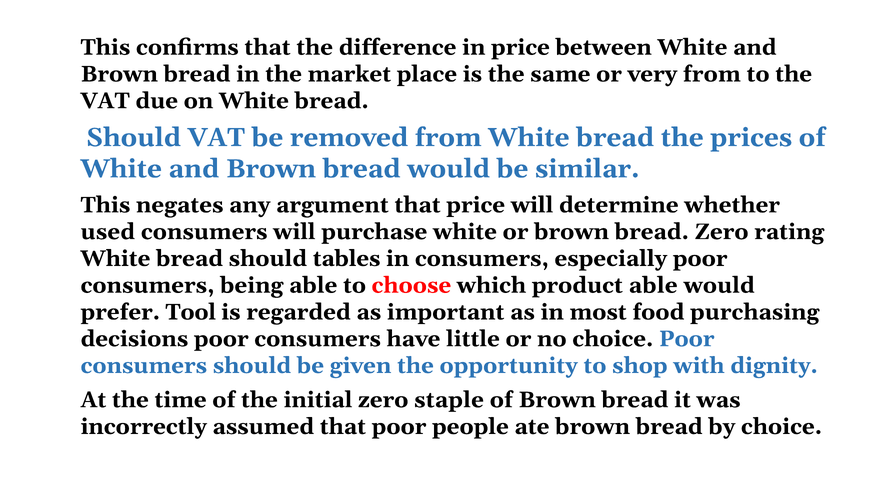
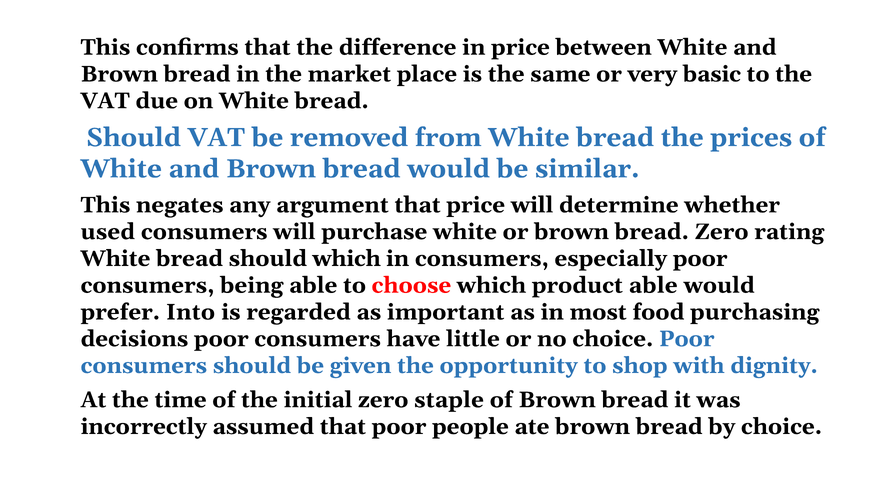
very from: from -> basic
should tables: tables -> which
Tool: Tool -> Into
